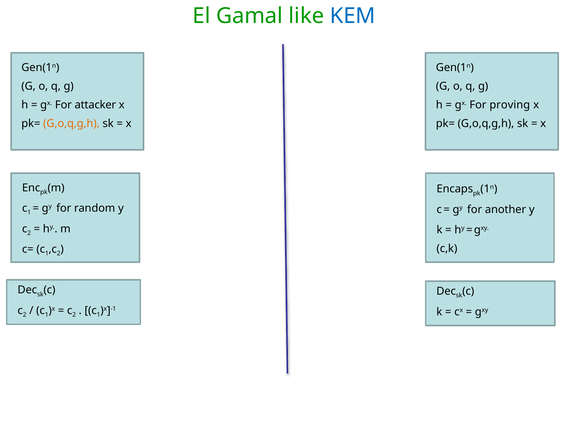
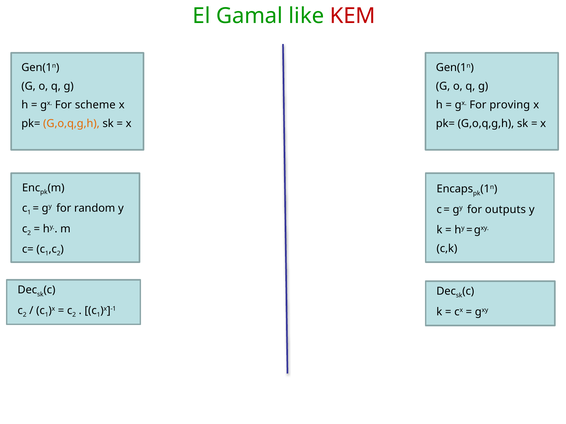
KEM colour: blue -> red
attacker: attacker -> scheme
another: another -> outputs
